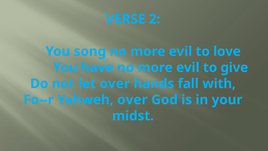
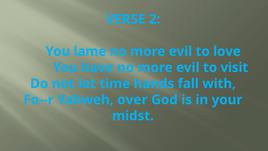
song: song -> lame
give: give -> visit
let over: over -> time
